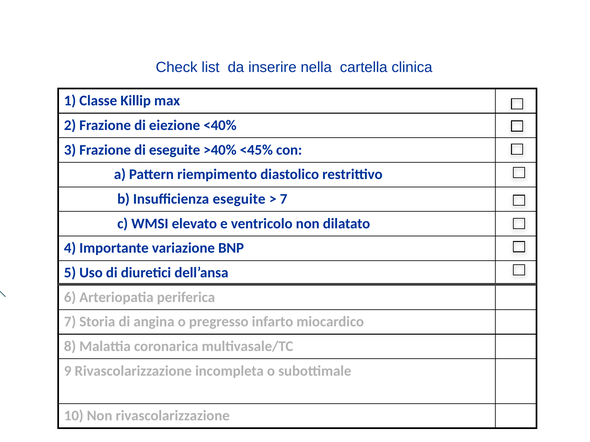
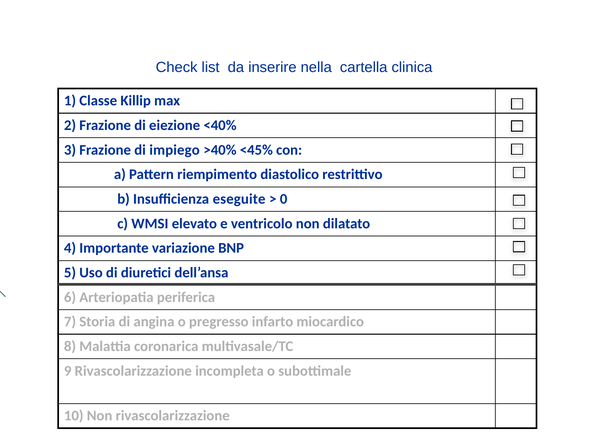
di eseguite: eseguite -> impiego
7 at (284, 199): 7 -> 0
